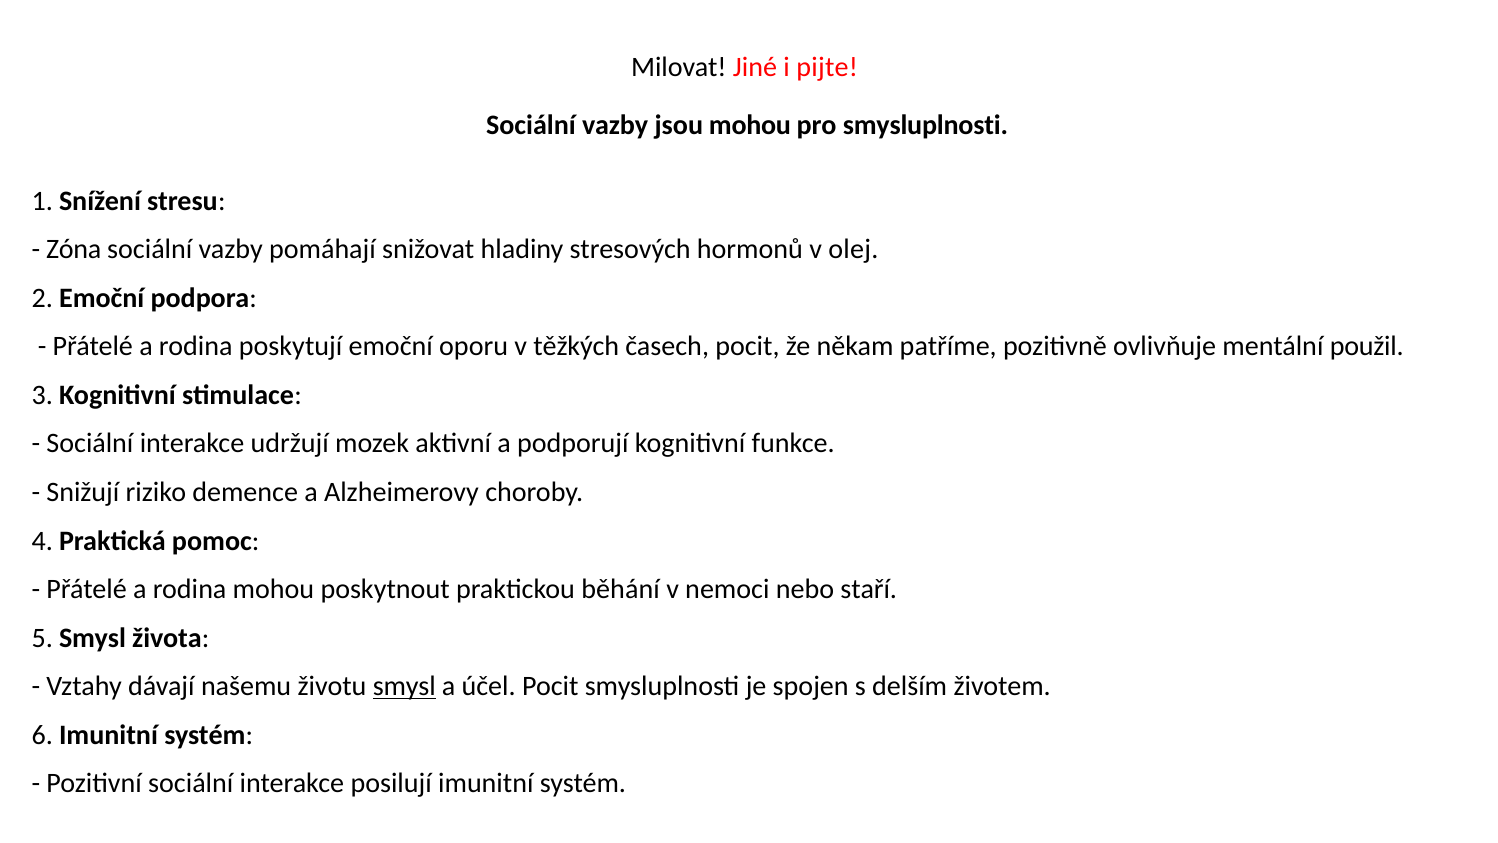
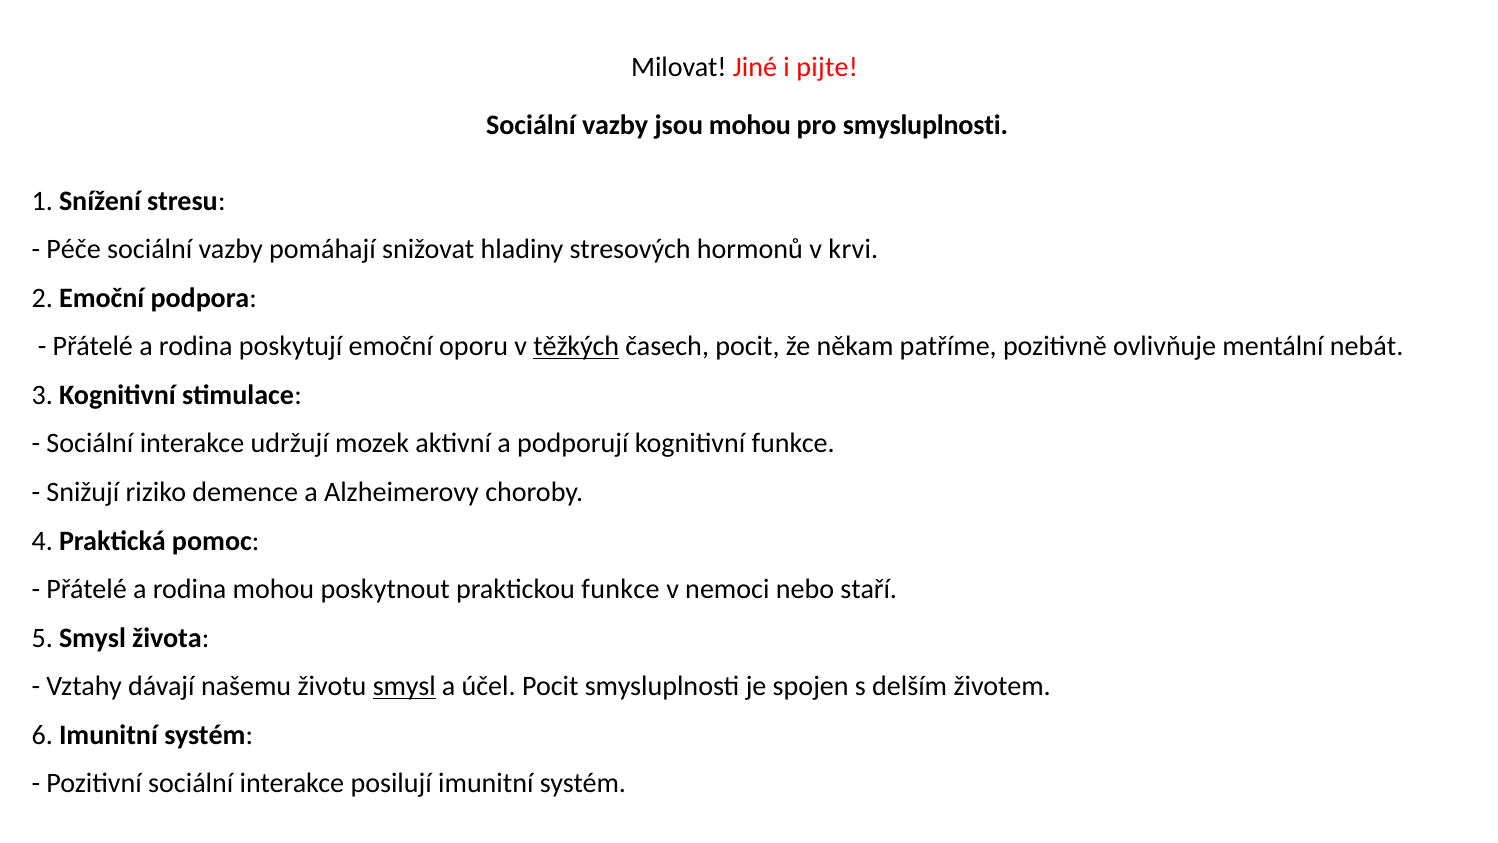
Zóna: Zóna -> Péče
olej: olej -> krvi
těžkých underline: none -> present
použil: použil -> nebát
praktickou běhání: běhání -> funkce
